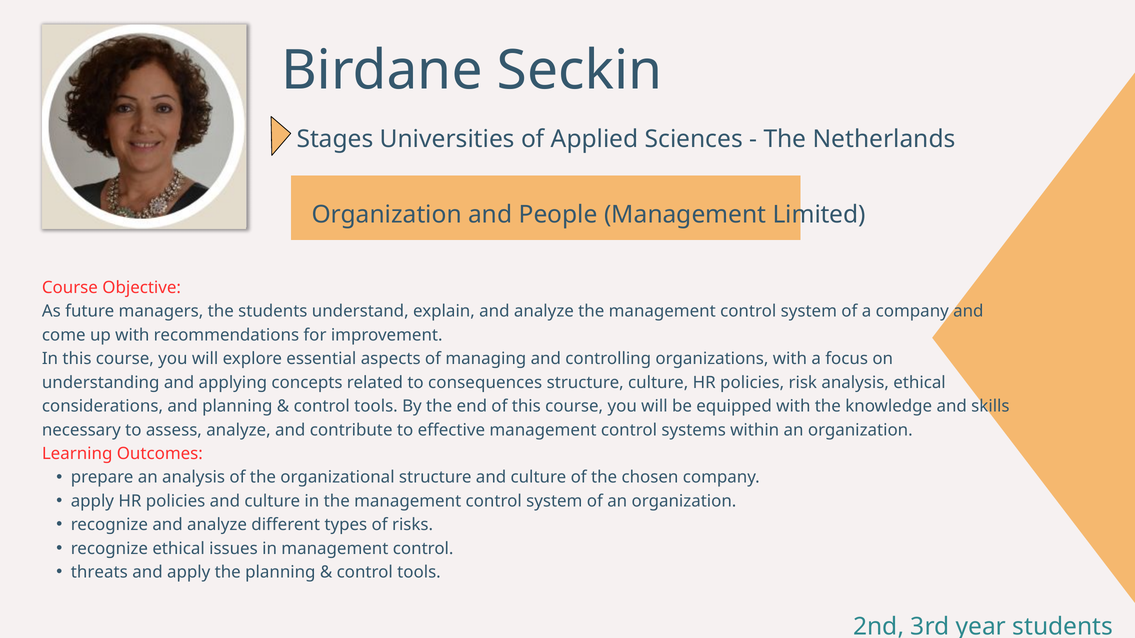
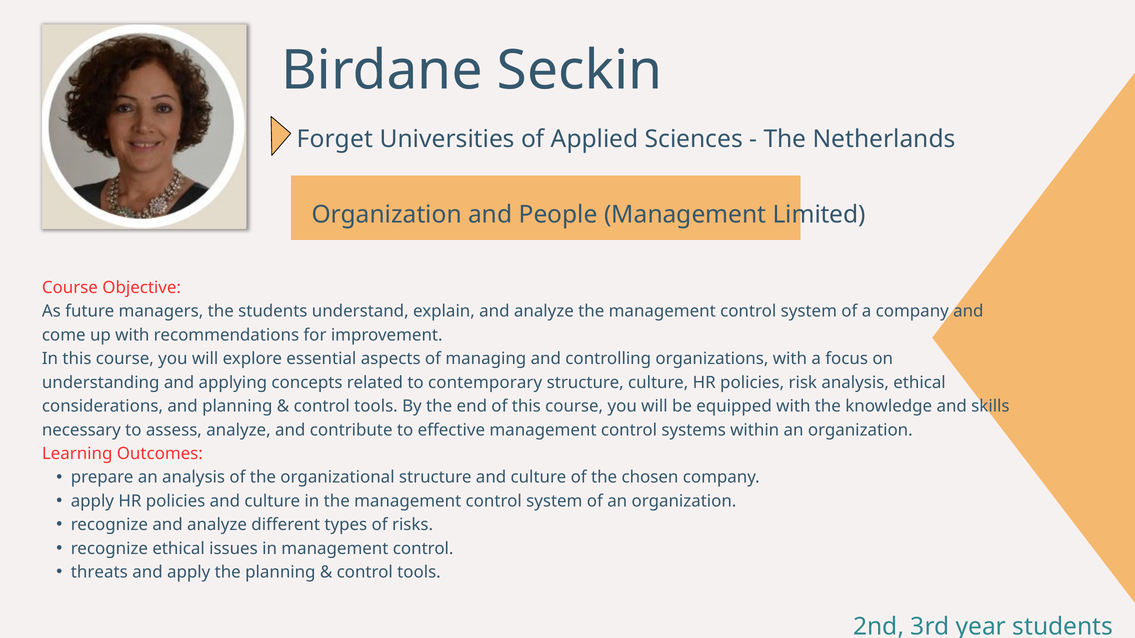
Stages: Stages -> Forget
consequences: consequences -> contemporary
